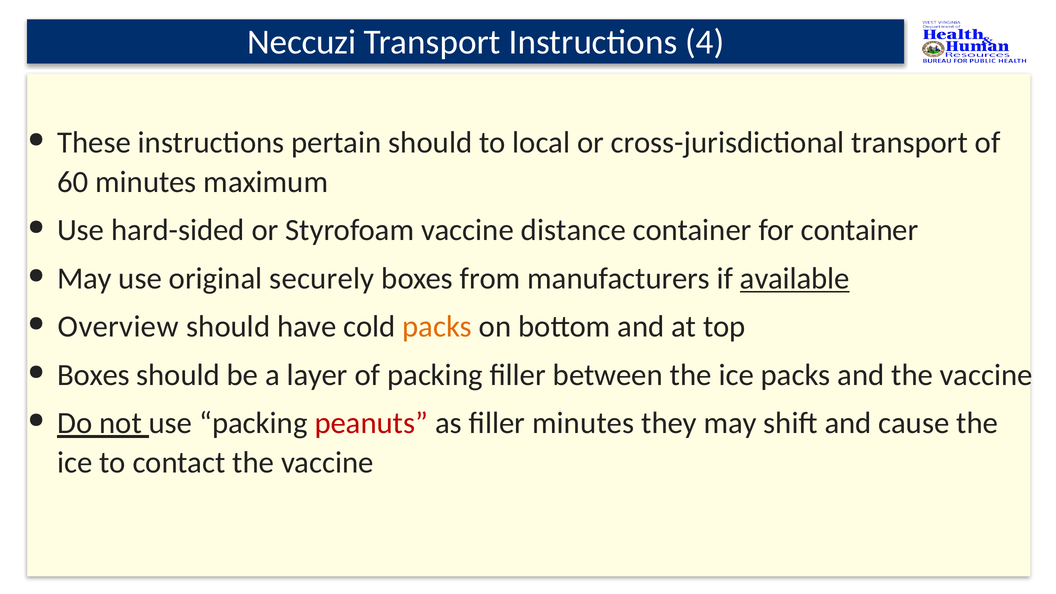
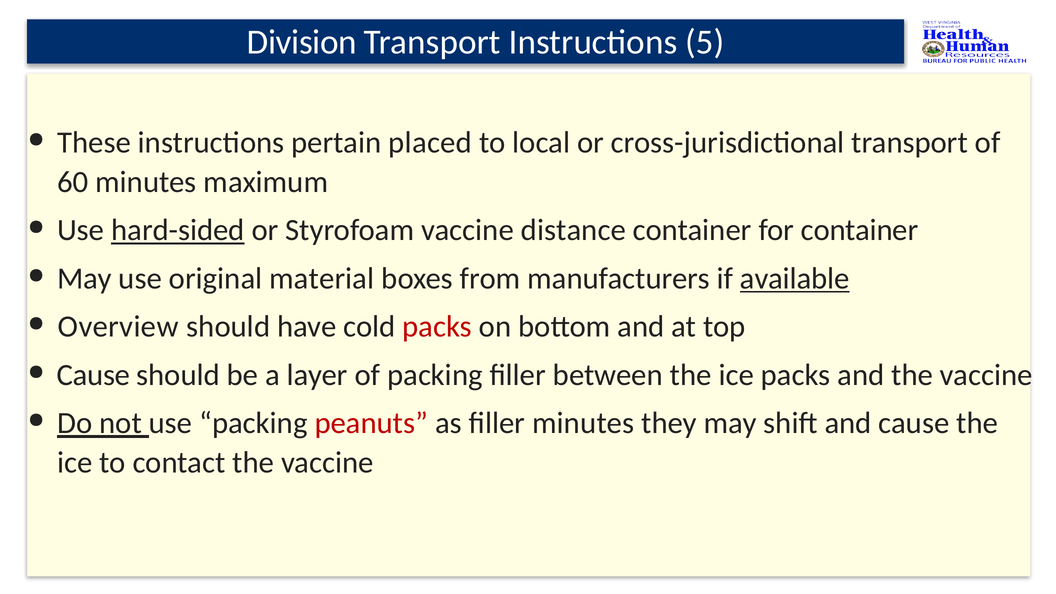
Neccuzi: Neccuzi -> Division
4: 4 -> 5
pertain should: should -> placed
hard-sided underline: none -> present
securely: securely -> material
packs at (437, 327) colour: orange -> red
Boxes at (93, 375): Boxes -> Cause
